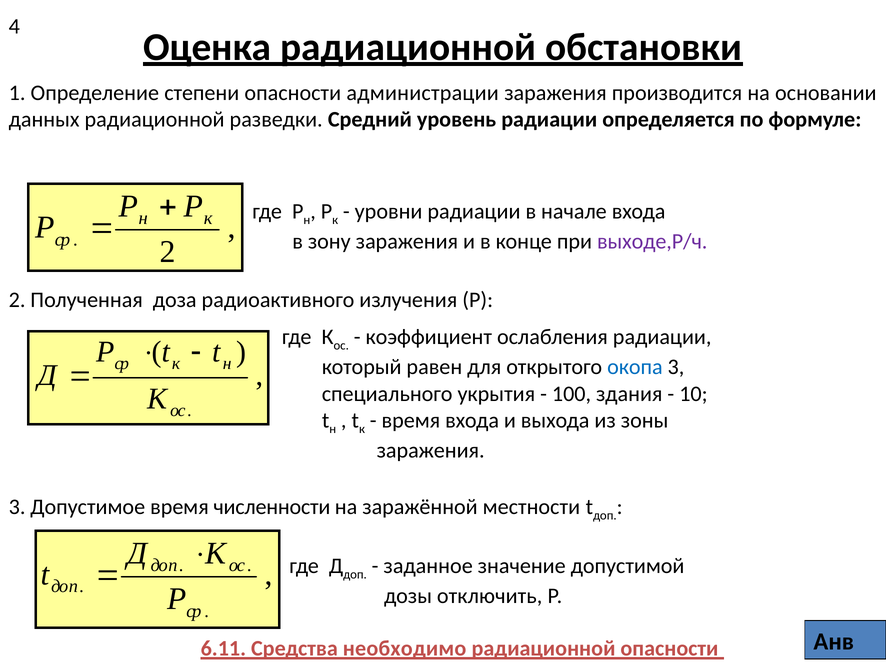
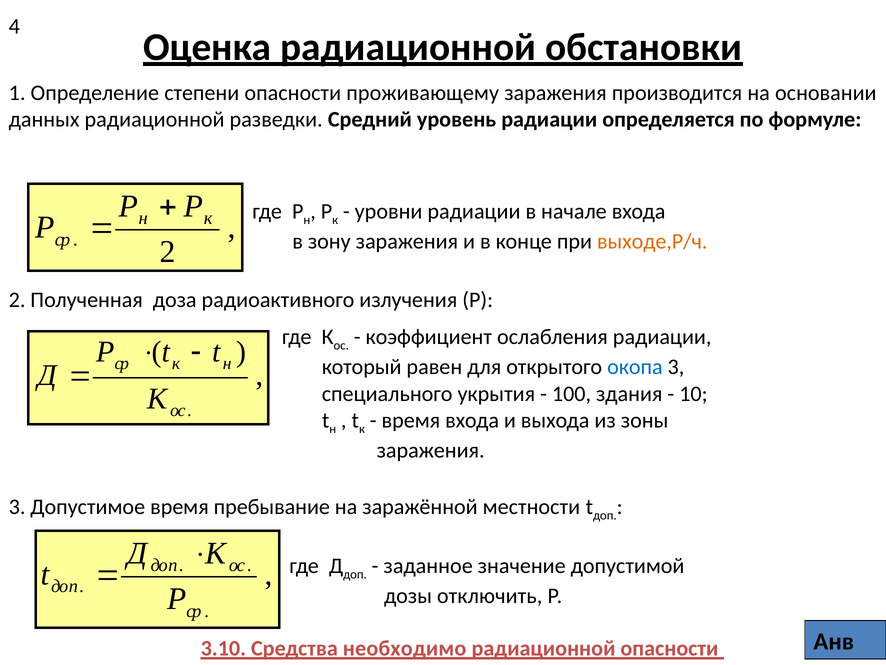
администрации: администрации -> проживающему
выходе,Р/ч colour: purple -> orange
численности: численности -> пребывание
6.11: 6.11 -> 3.10
